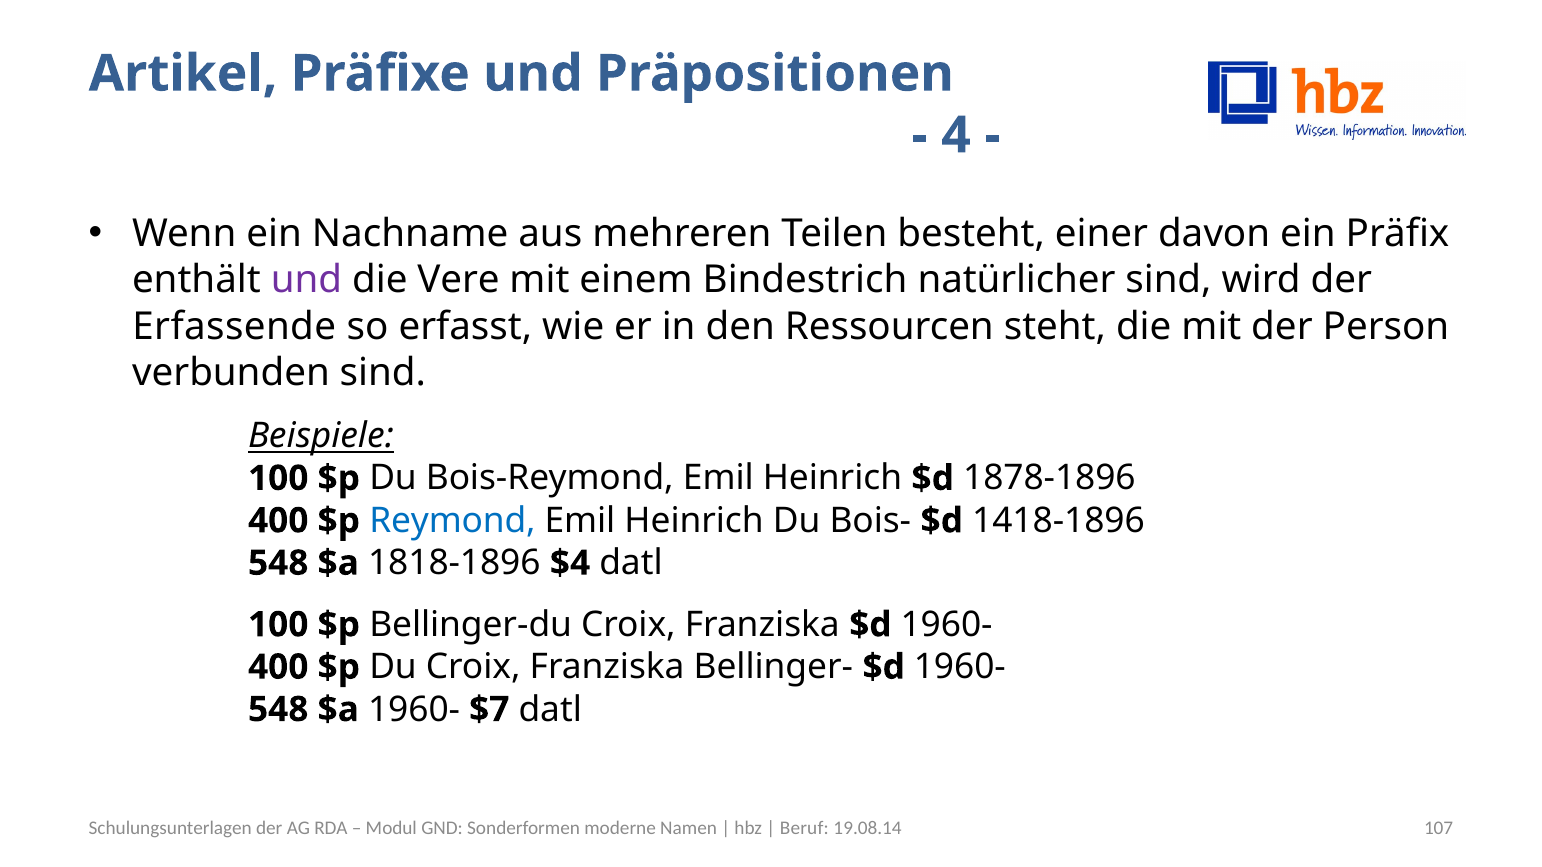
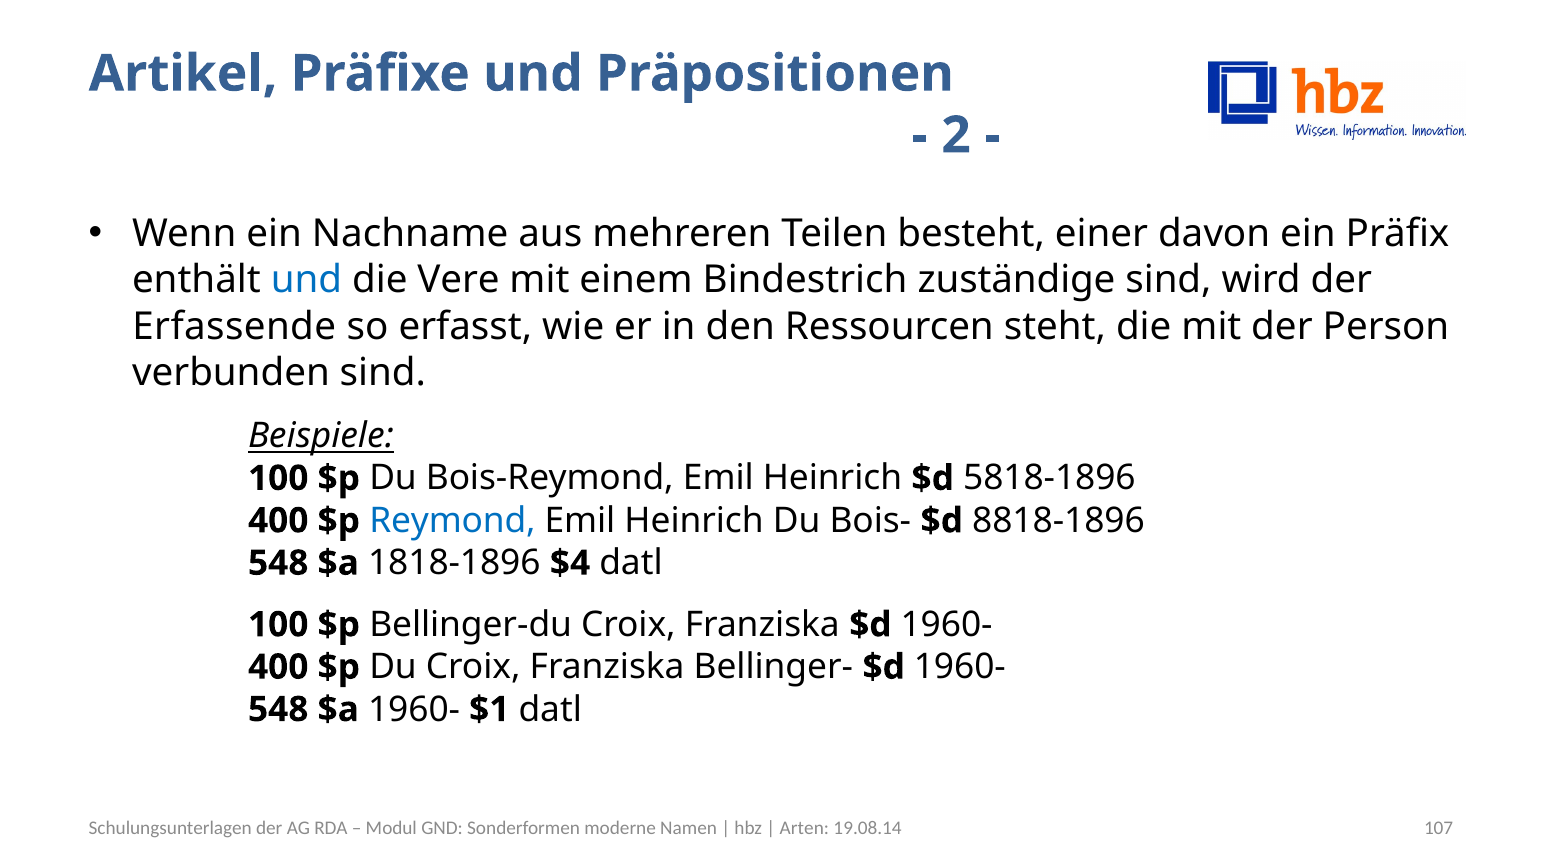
4: 4 -> 2
und at (306, 280) colour: purple -> blue
natürlicher: natürlicher -> zuständige
1878-1896: 1878-1896 -> 5818-1896
1418-1896: 1418-1896 -> 8818-1896
$7: $7 -> $1
Beruf: Beruf -> Arten
